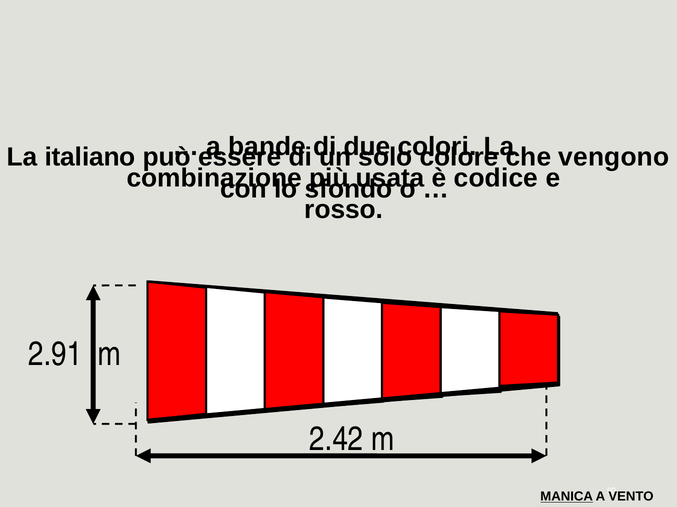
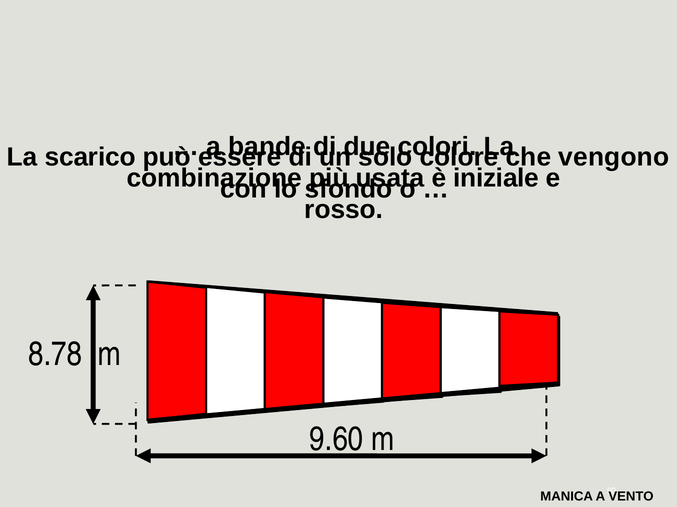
italiano: italiano -> scarico
codice: codice -> iniziale
2.91: 2.91 -> 8.78
2.42: 2.42 -> 9.60
MANICA underline: present -> none
